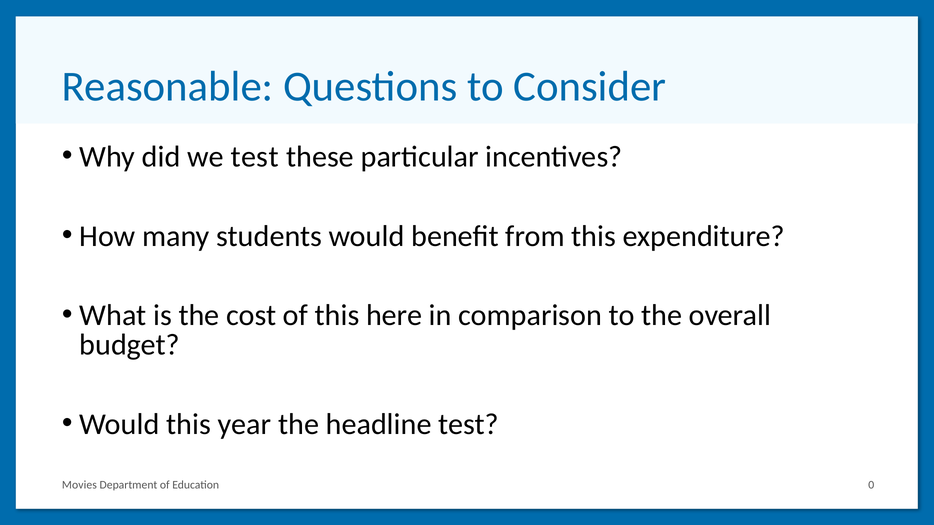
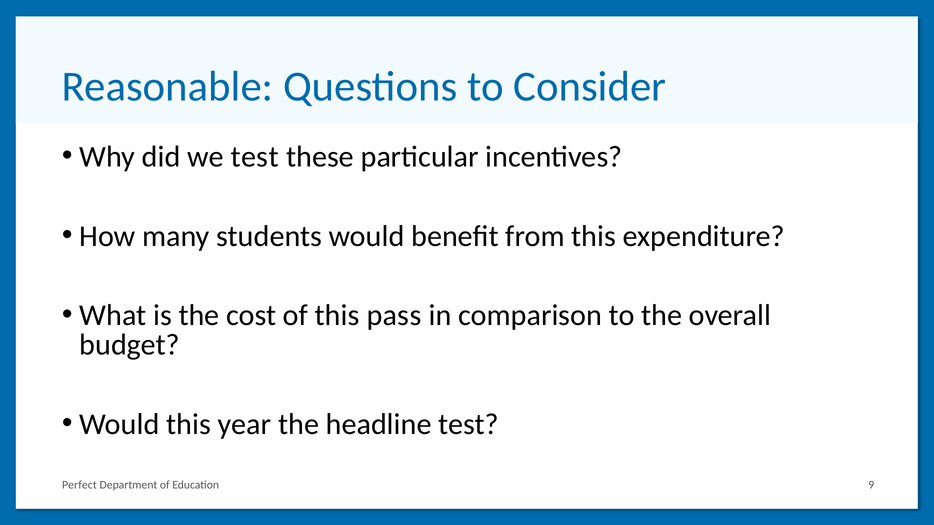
here: here -> pass
Movies: Movies -> Perfect
0: 0 -> 9
